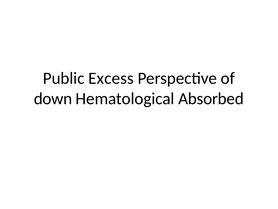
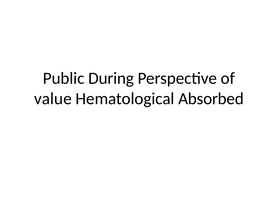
Excess: Excess -> During
down: down -> value
